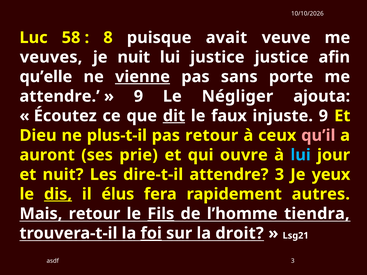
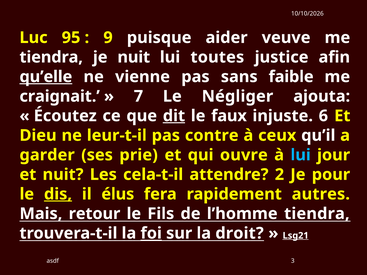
58: 58 -> 95
8: 8 -> 9
avait: avait -> aider
veuves at (51, 57): veuves -> tiendra
lui justice: justice -> toutes
qu’elle underline: none -> present
vienne underline: present -> none
porte: porte -> faible
attendre at (60, 96): attendre -> craignait
9 at (138, 96): 9 -> 7
injuste 9: 9 -> 6
plus-t-il: plus-t-il -> leur-t-il
pas retour: retour -> contre
qu’il colour: pink -> white
auront: auront -> garder
dire-t-il: dire-t-il -> cela-t-il
attendre 3: 3 -> 2
yeux: yeux -> pour
Fils underline: present -> none
Lsg21 underline: none -> present
